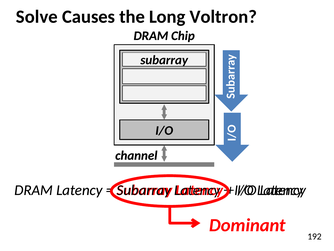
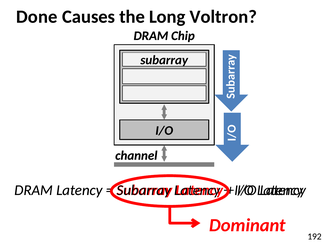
Solve: Solve -> Done
